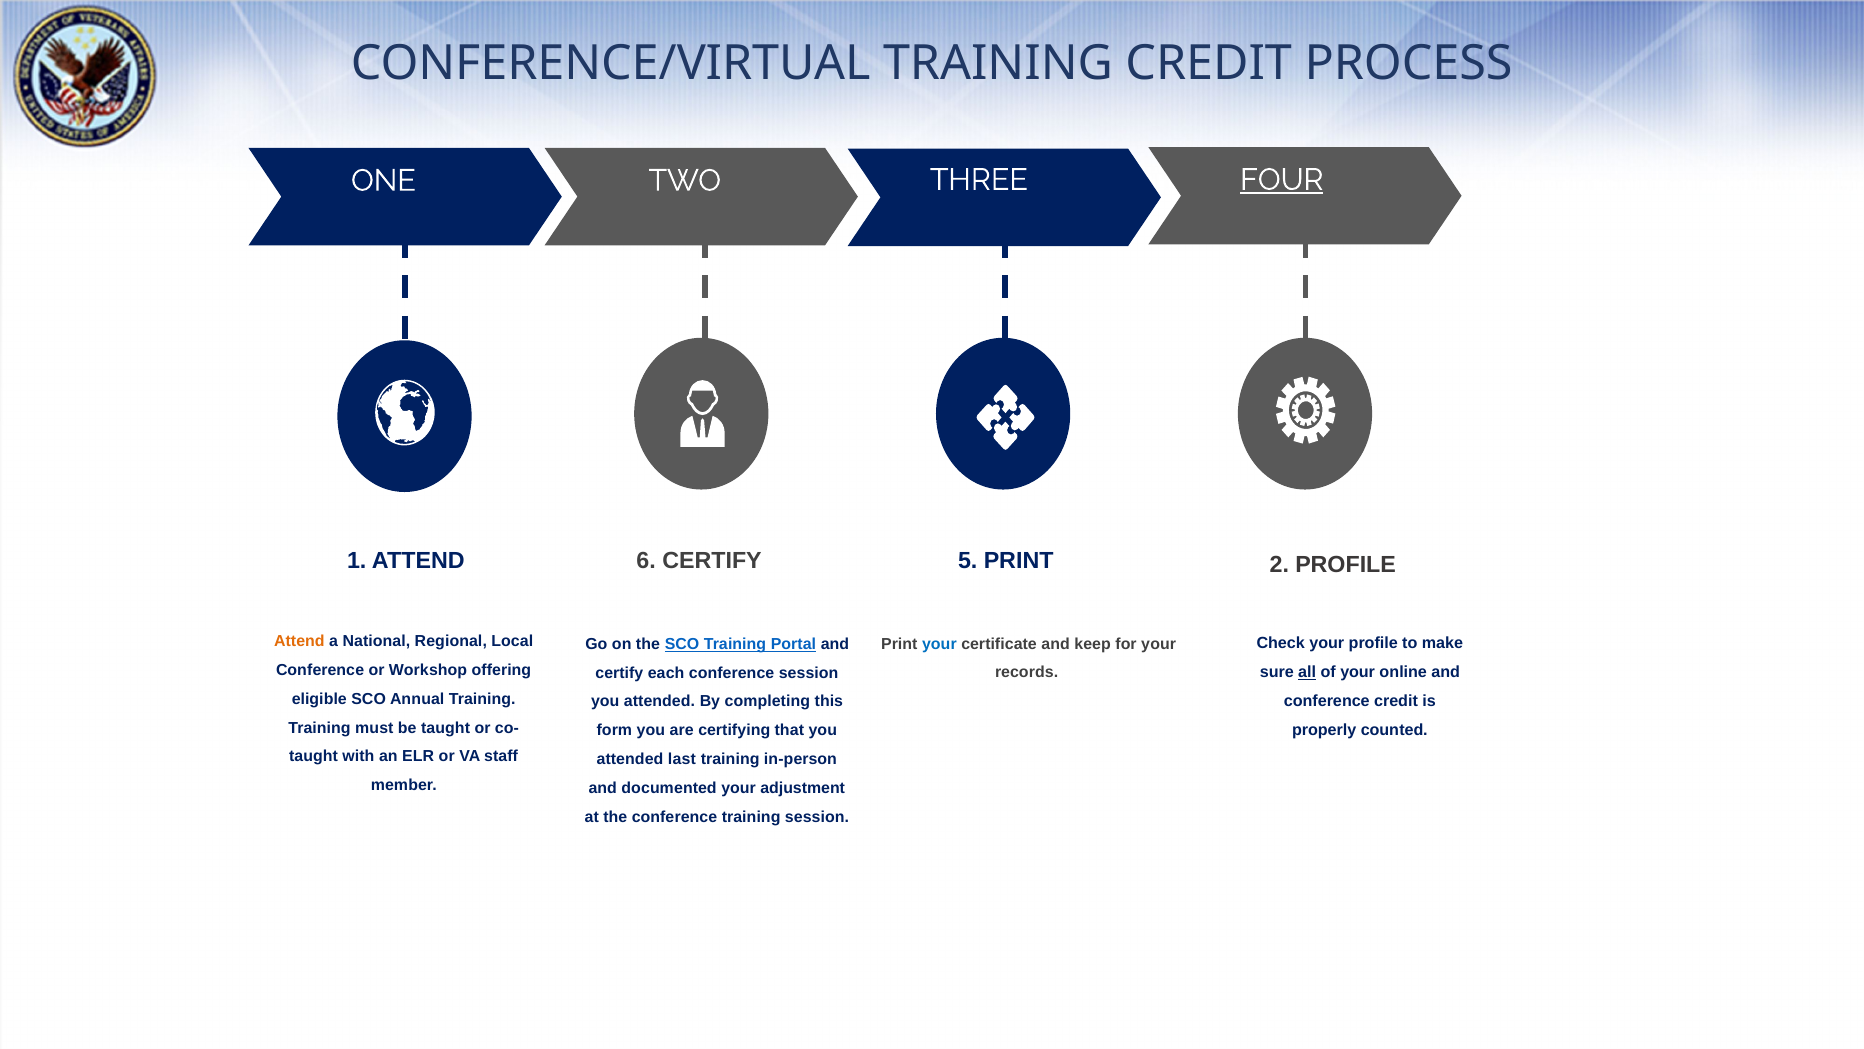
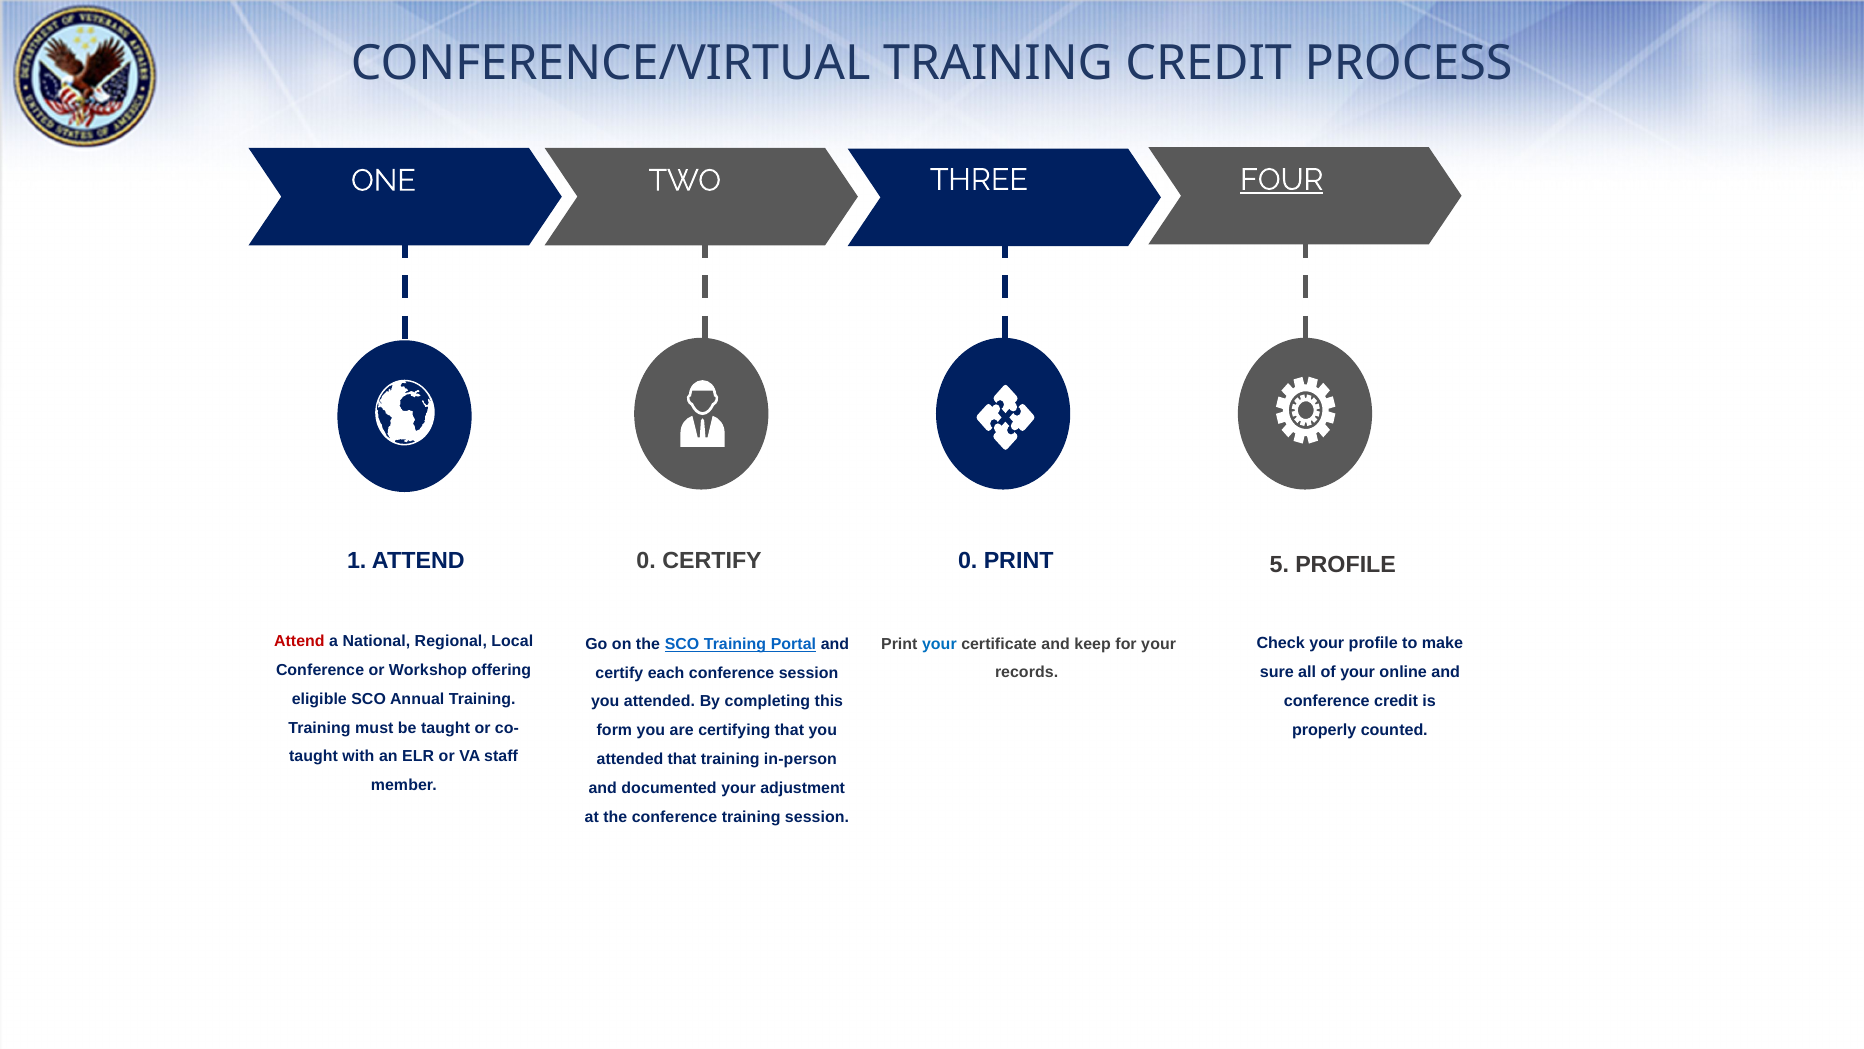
ATTEND 6: 6 -> 0
CERTIFY 5: 5 -> 0
2: 2 -> 5
Attend at (299, 641) colour: orange -> red
all underline: present -> none
attended last: last -> that
